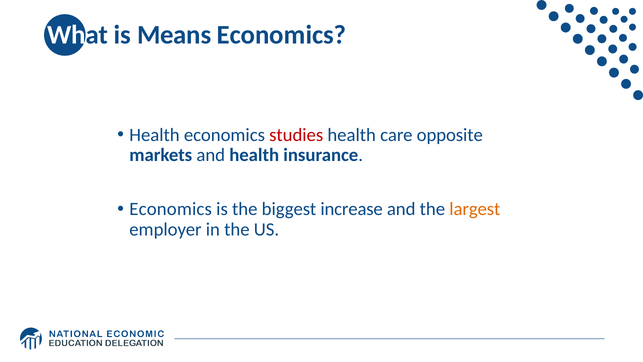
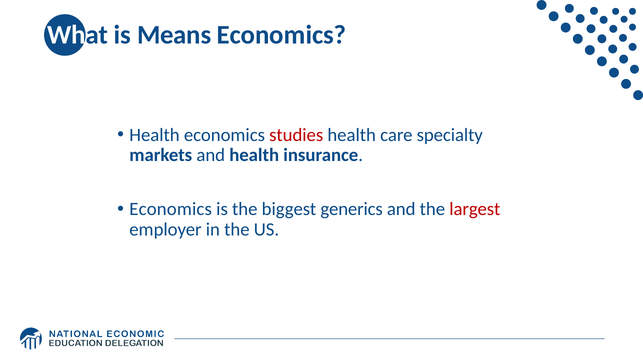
opposite: opposite -> specialty
increase: increase -> generics
largest colour: orange -> red
